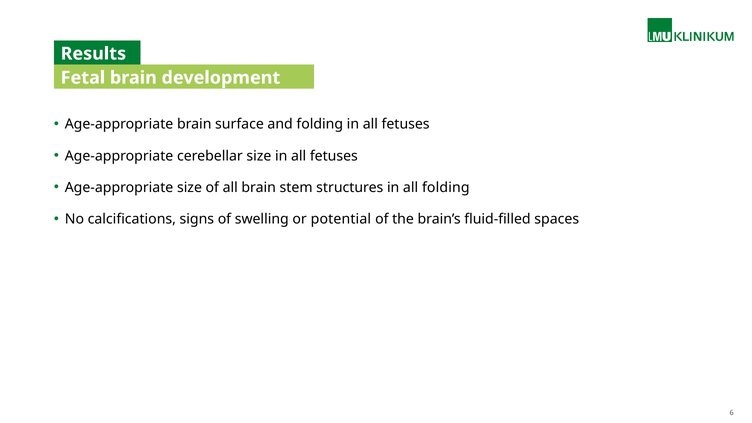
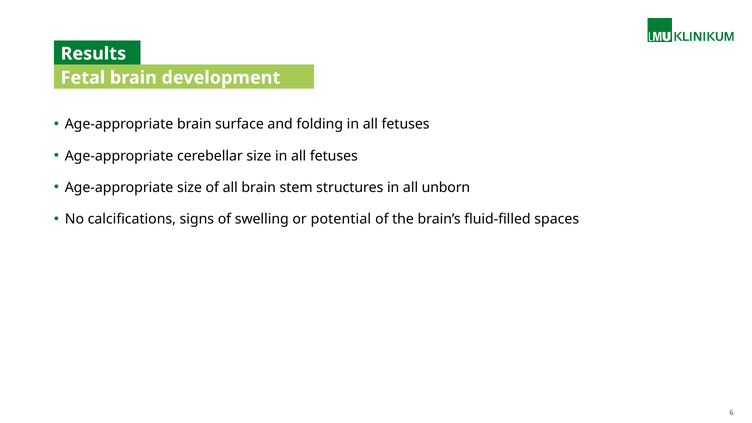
all folding: folding -> unborn
